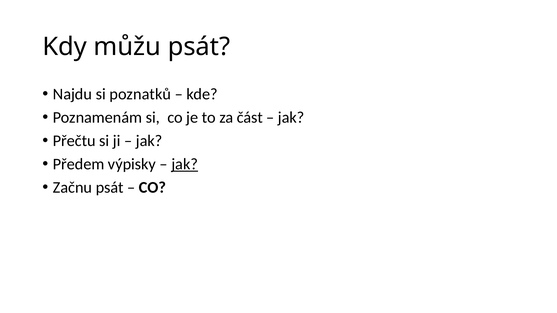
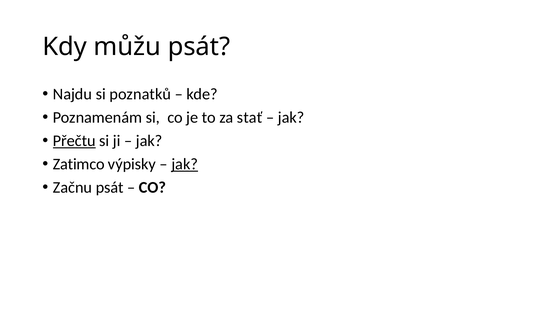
část: část -> stať
Přečtu underline: none -> present
Předem: Předem -> Zatimco
